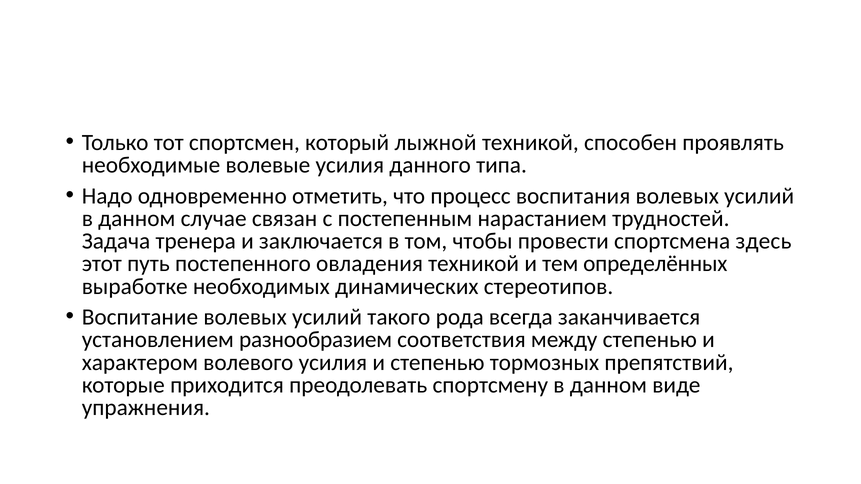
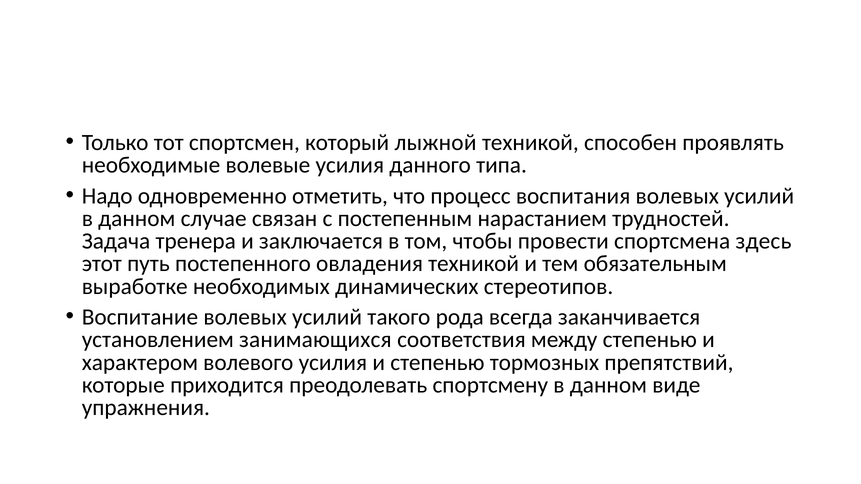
определённых: определённых -> обязательным
разнообразием: разнообразием -> занимающихся
